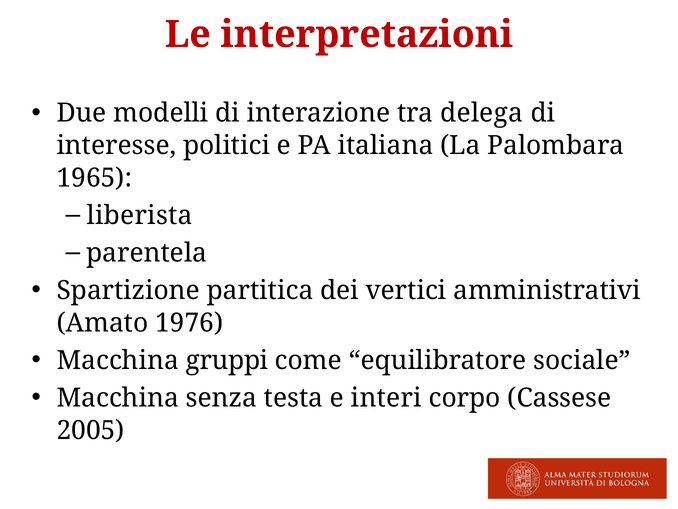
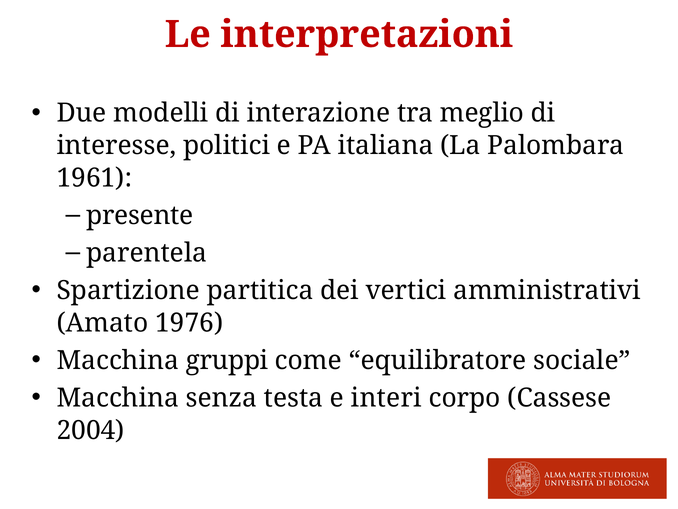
delega: delega -> meglio
1965: 1965 -> 1961
liberista: liberista -> presente
2005: 2005 -> 2004
